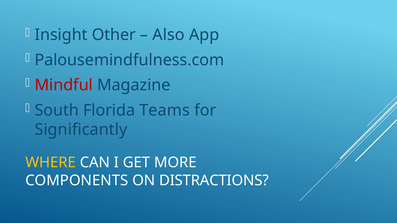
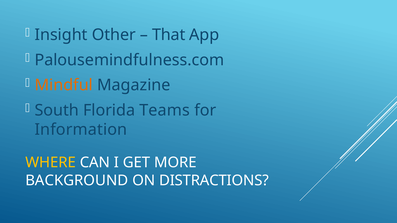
Also: Also -> That
Mindful colour: red -> orange
Significantly: Significantly -> Information
COMPONENTS: COMPONENTS -> BACKGROUND
